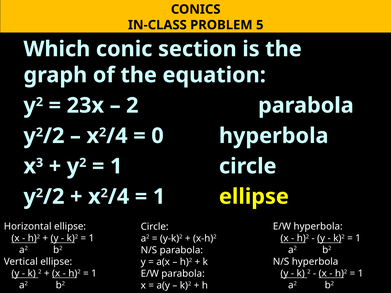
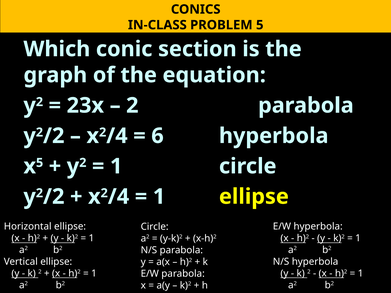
0: 0 -> 6
x 3: 3 -> 5
